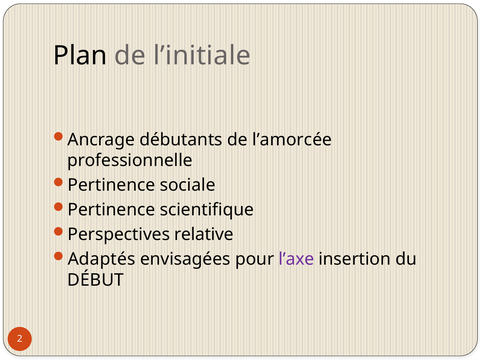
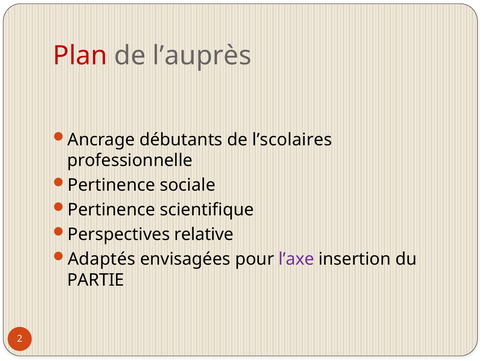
Plan colour: black -> red
l’initiale: l’initiale -> l’auprès
l’amorcée: l’amorcée -> l’scolaires
DÉBUT: DÉBUT -> PARTIE
